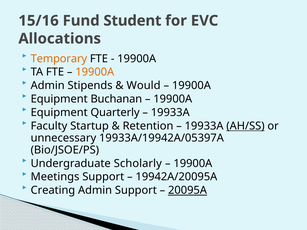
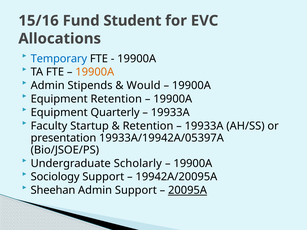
Temporary colour: orange -> blue
Equipment Buchanan: Buchanan -> Retention
AH/SS underline: present -> none
unnecessary: unnecessary -> presentation
Meetings: Meetings -> Sociology
Creating: Creating -> Sheehan
